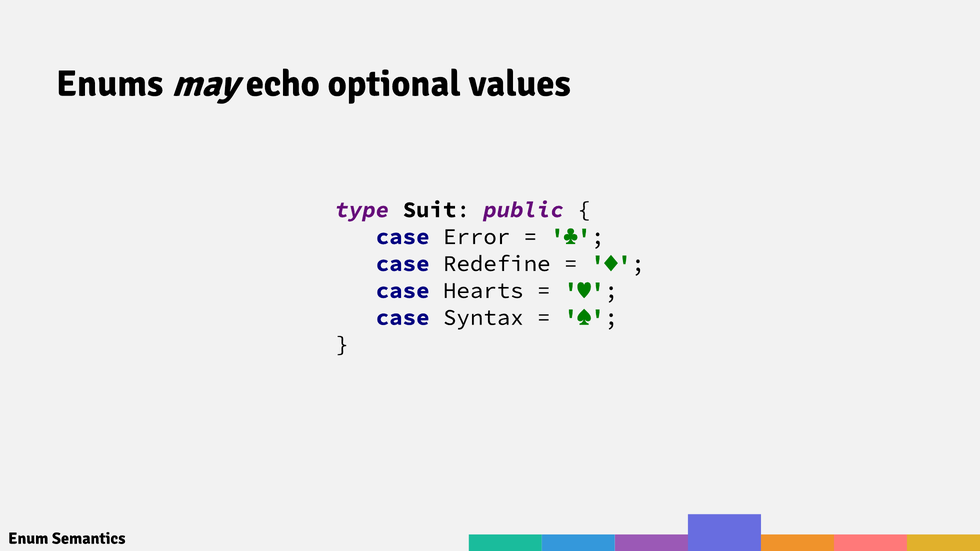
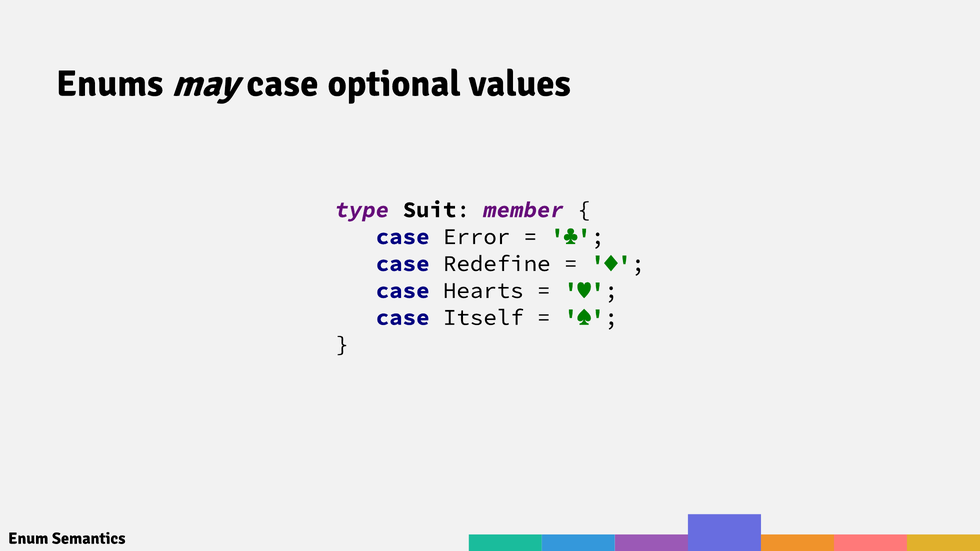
echo at (283, 84): echo -> case
public: public -> member
Syntax: Syntax -> Itself
